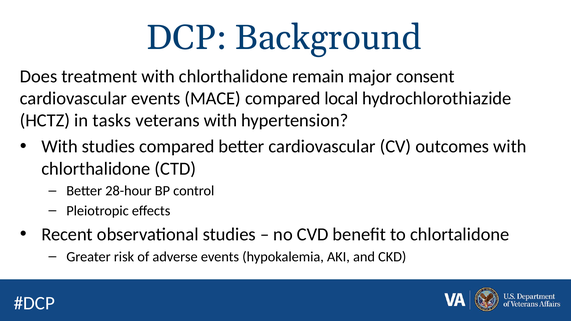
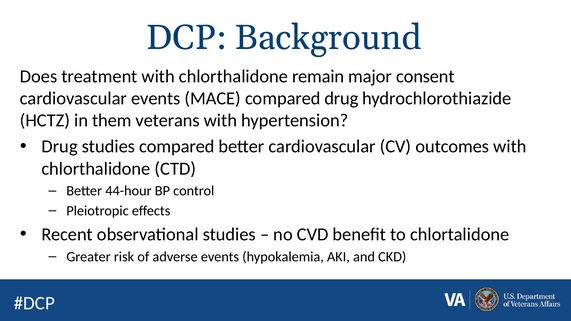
compared local: local -> drug
tasks: tasks -> them
With at (60, 147): With -> Drug
28-hour: 28-hour -> 44-hour
